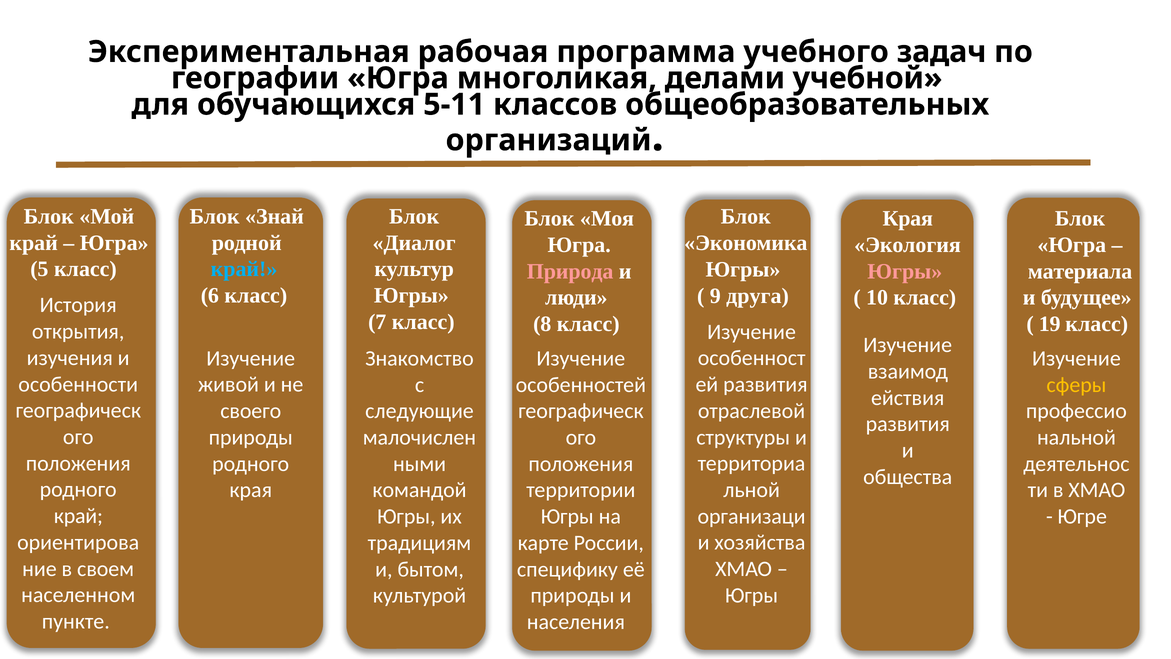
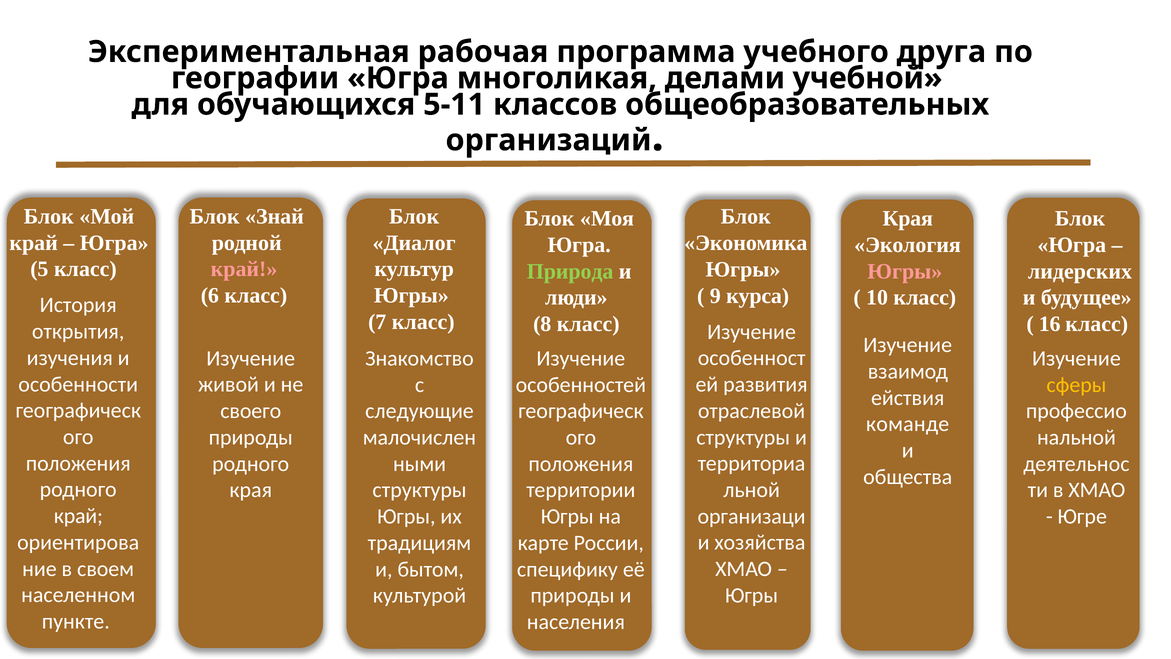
задач: задач -> друга
край at (244, 269) colour: light blue -> pink
Природа colour: pink -> light green
материала: материала -> лидерских
друга: друга -> курса
19: 19 -> 16
развития at (908, 424): развития -> команде
командой at (420, 490): командой -> структуры
